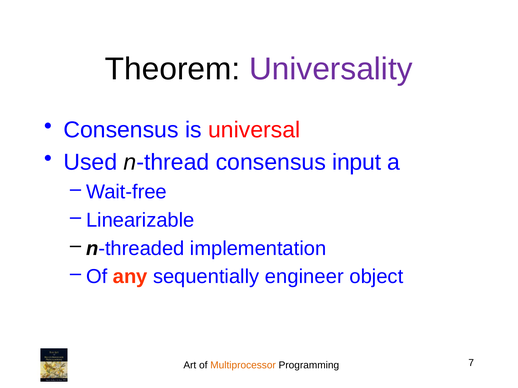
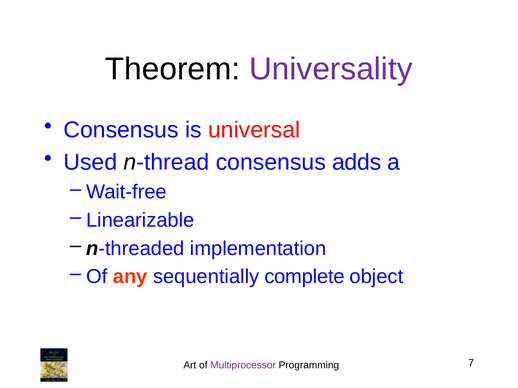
input: input -> adds
engineer: engineer -> complete
Multiprocessor colour: orange -> purple
